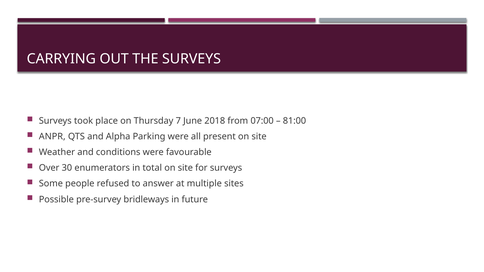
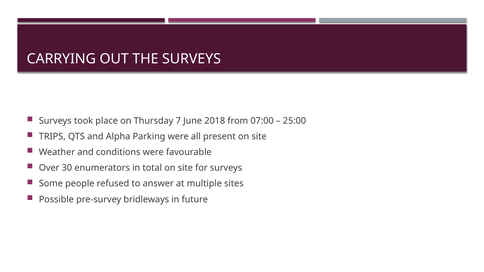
81:00: 81:00 -> 25:00
ANPR: ANPR -> TRIPS
